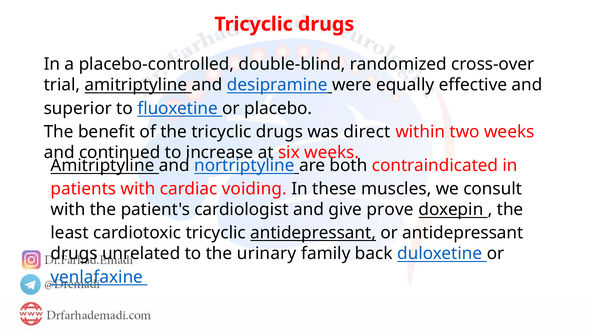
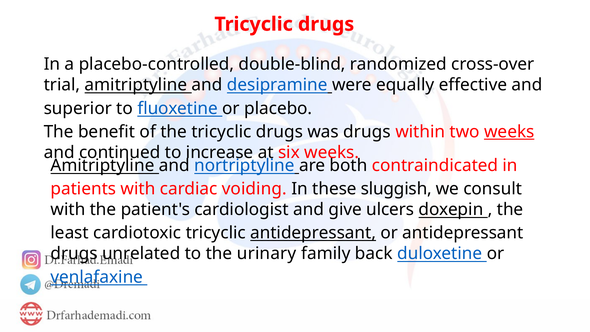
was direct: direct -> drugs
weeks at (509, 132) underline: none -> present
muscles: muscles -> sluggish
prove: prove -> ulcers
